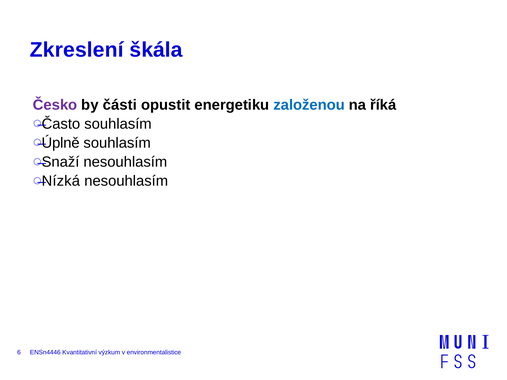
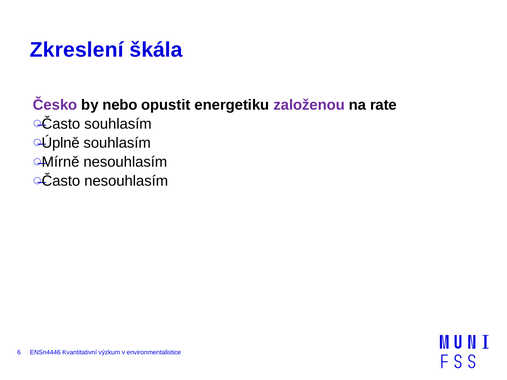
části: části -> nebo
založenou colour: blue -> purple
říká: říká -> rate
Snaží: Snaží -> Mírně
Nízká at (61, 181): Nízká -> Často
